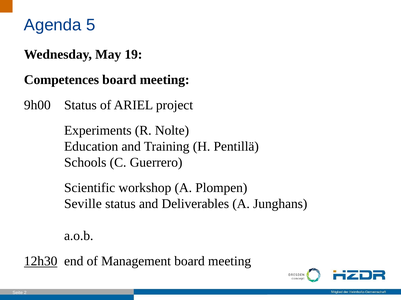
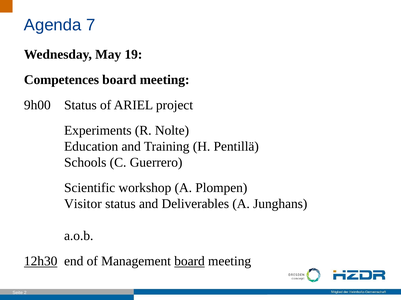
5: 5 -> 7
Seville: Seville -> Visitor
board at (190, 262) underline: none -> present
